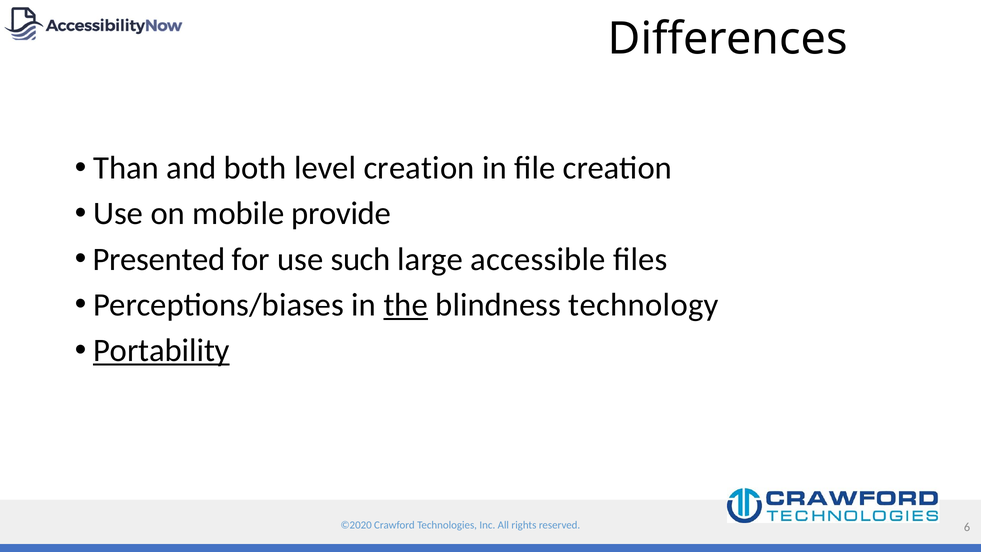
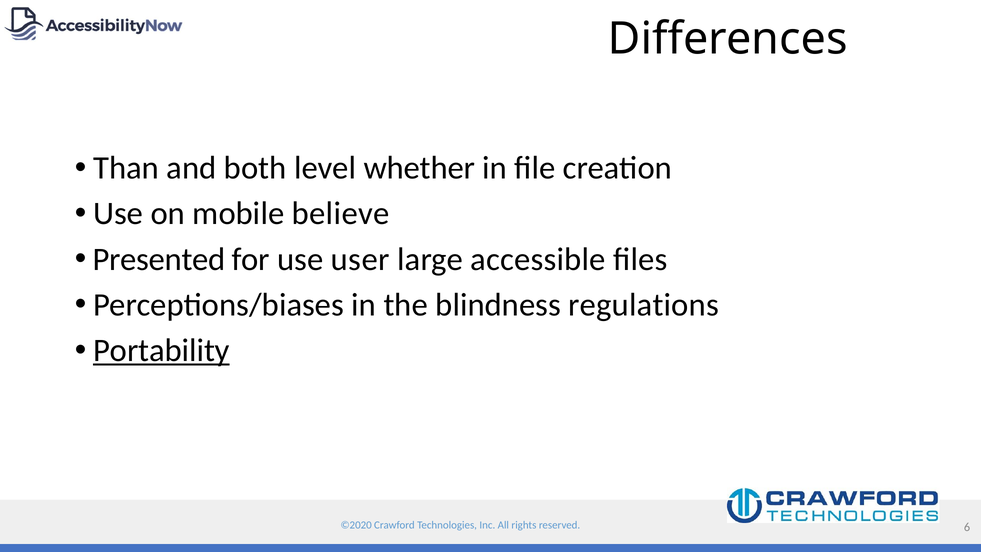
level creation: creation -> whether
provide: provide -> believe
such: such -> user
the underline: present -> none
technology: technology -> regulations
